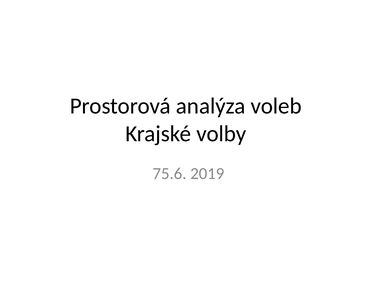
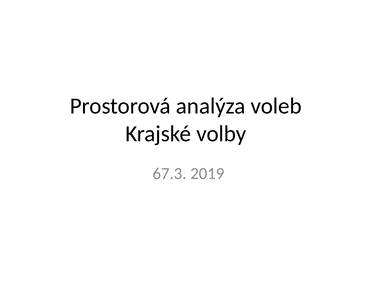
75.6: 75.6 -> 67.3
